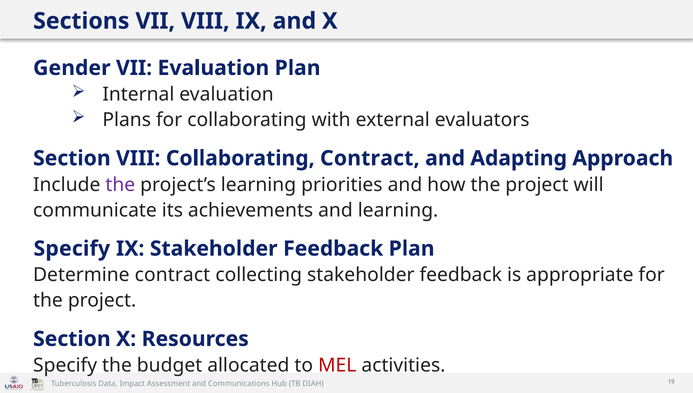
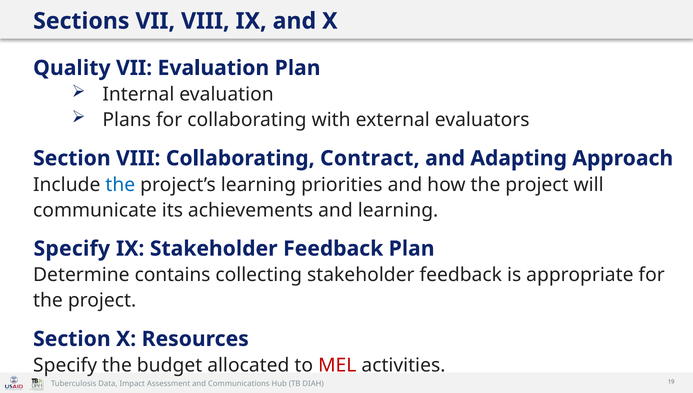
Gender: Gender -> Quality
the at (120, 185) colour: purple -> blue
Determine contract: contract -> contains
